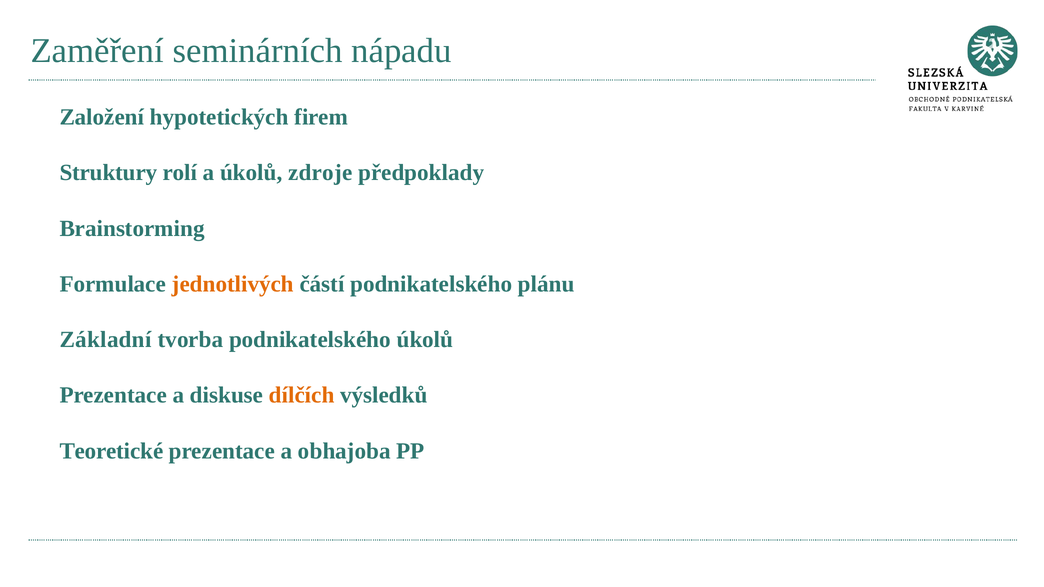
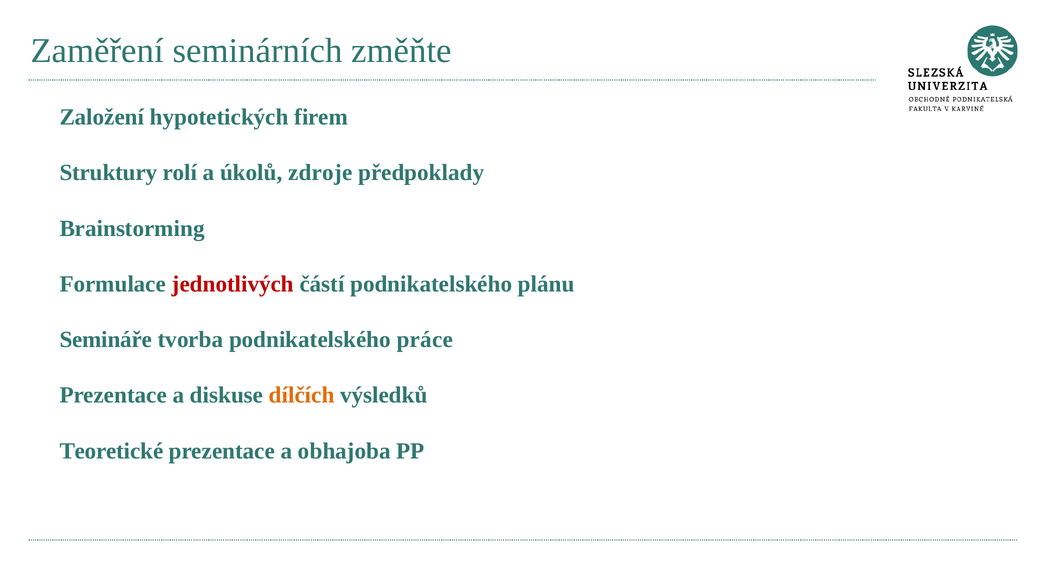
nápadu: nápadu -> změňte
jednotlivých colour: orange -> red
Základní: Základní -> Semináře
podnikatelského úkolů: úkolů -> práce
